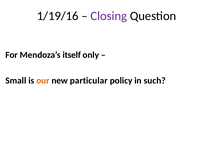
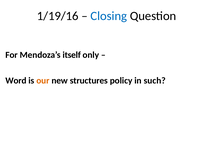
Closing colour: purple -> blue
Small: Small -> Word
particular: particular -> structures
